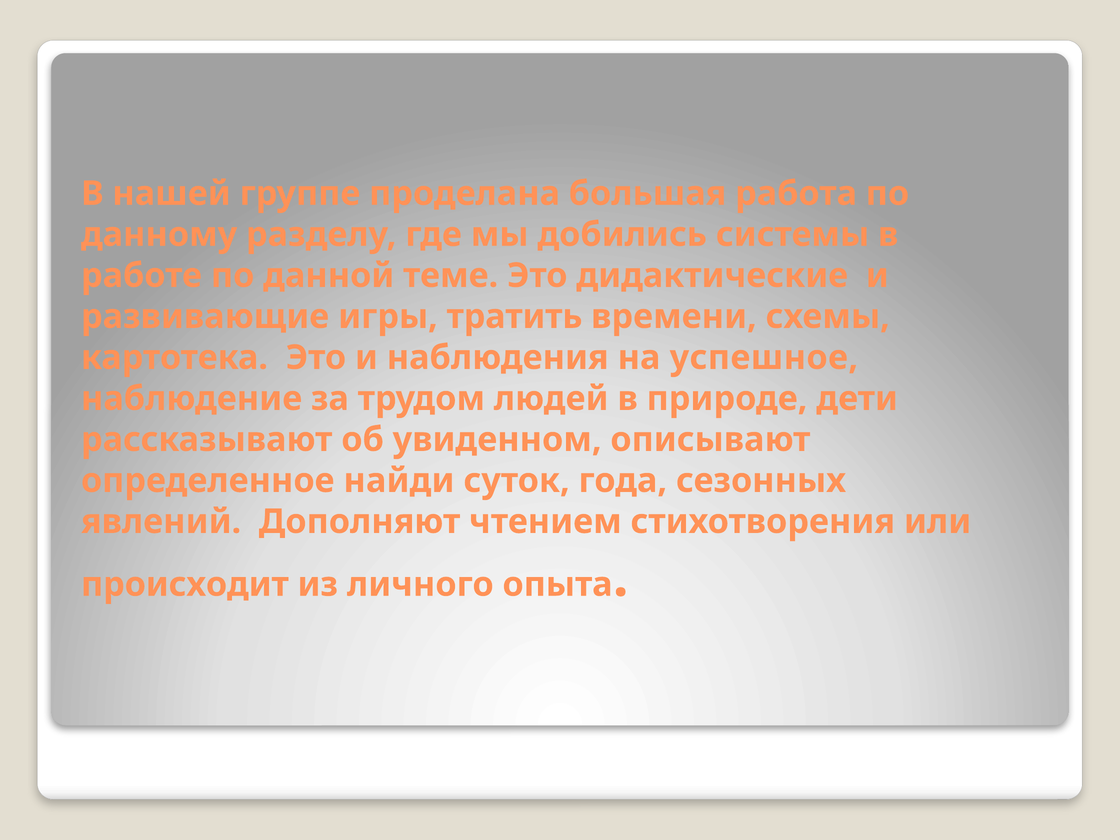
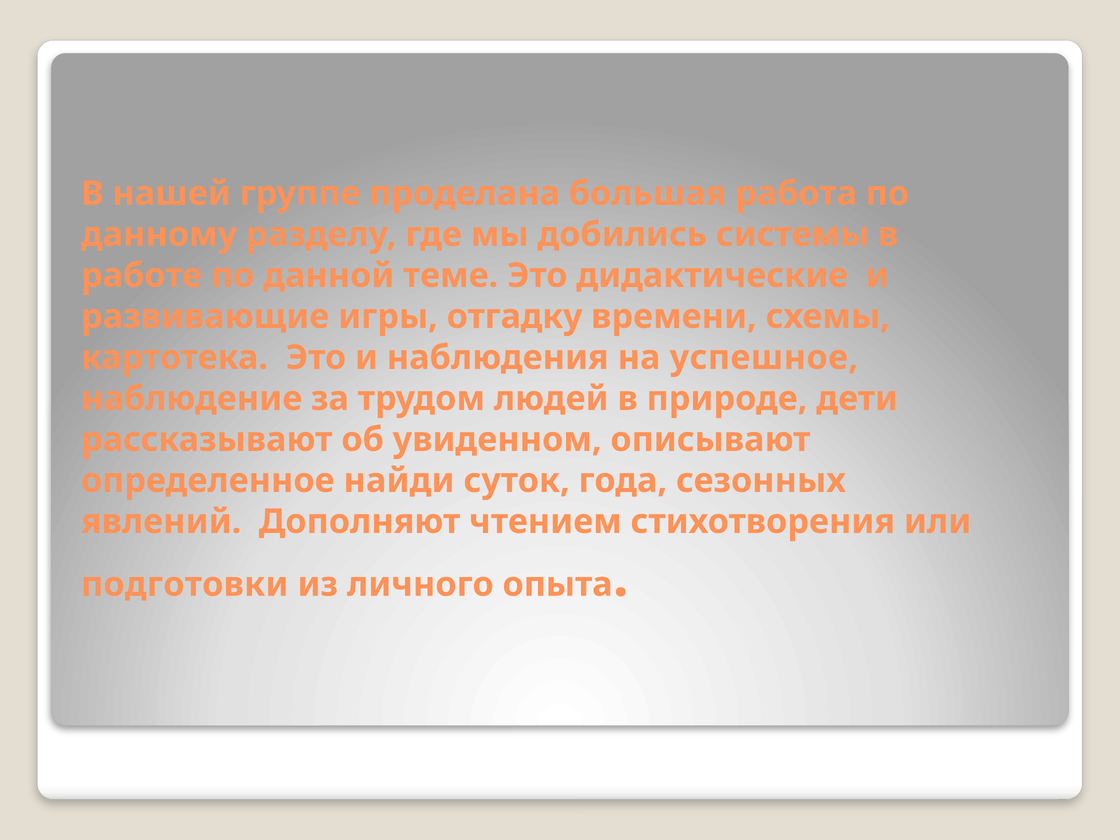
тратить: тратить -> отгадку
происходит: происходит -> подготовки
